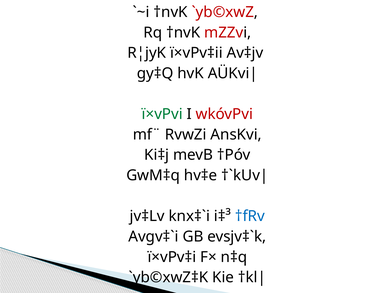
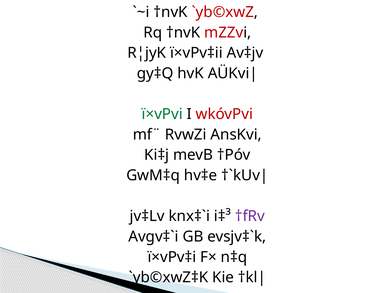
†fRv colour: blue -> purple
